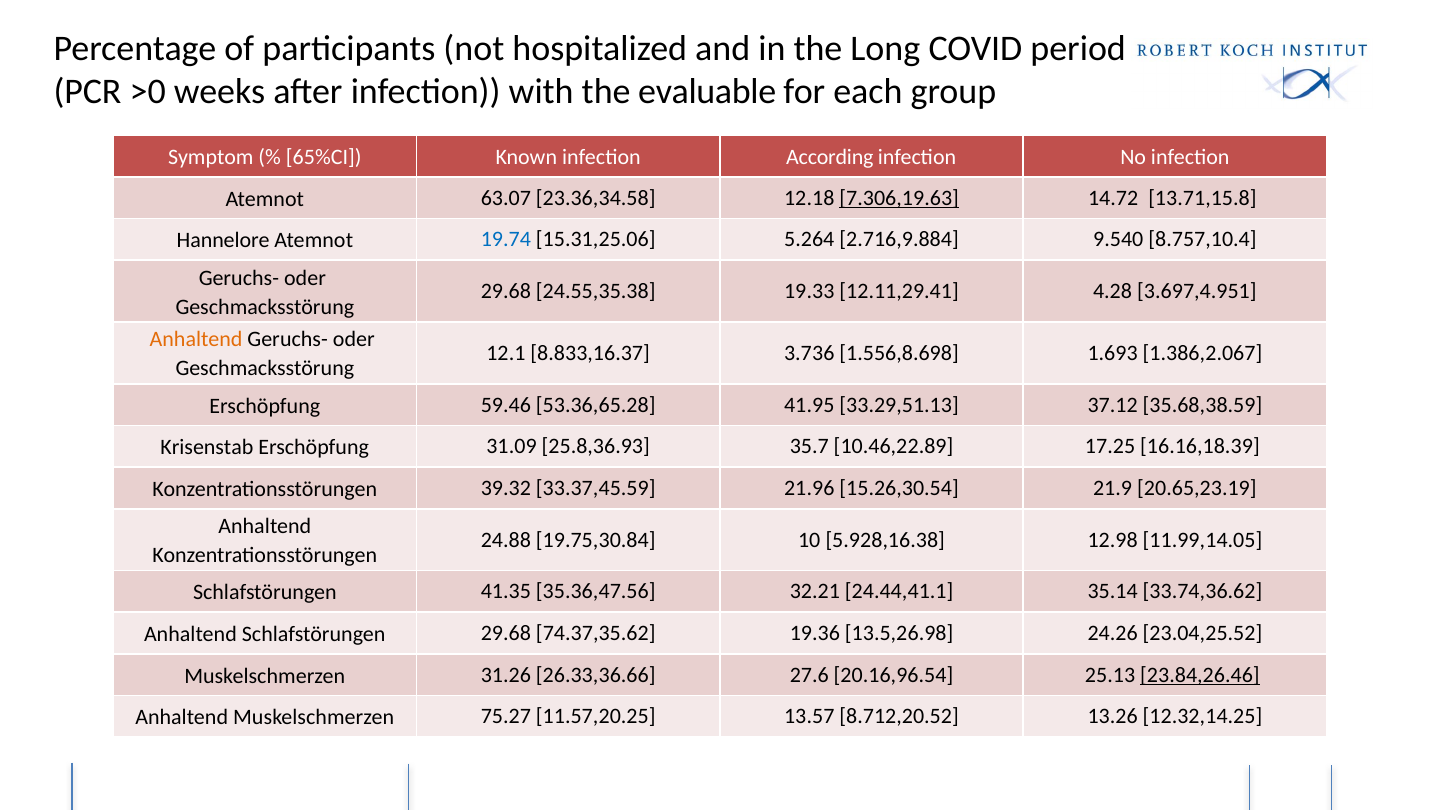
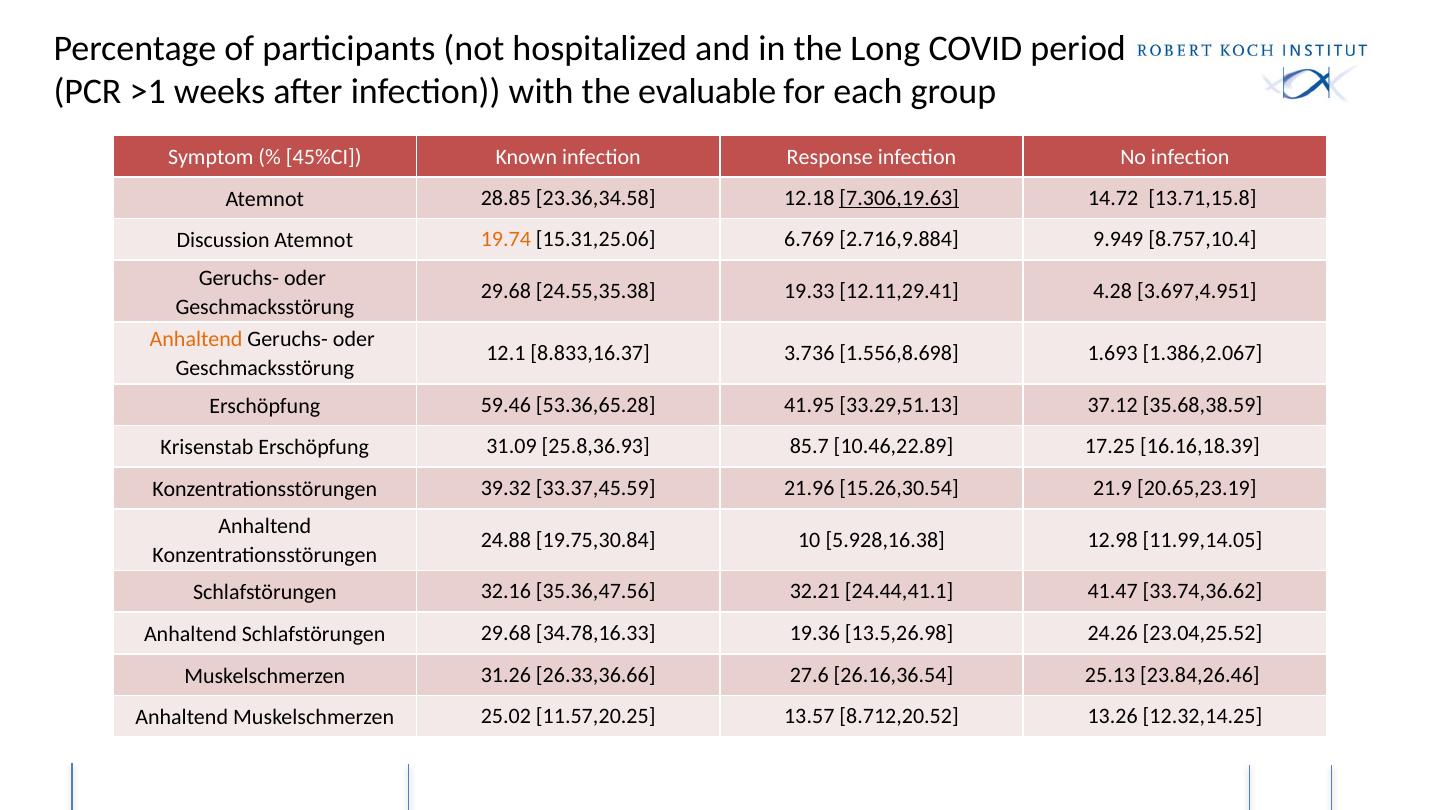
>0: >0 -> >1
65%CI: 65%CI -> 45%CI
According: According -> Response
63.07: 63.07 -> 28.85
Hannelore: Hannelore -> Discussion
19.74 colour: blue -> orange
5.264: 5.264 -> 6.769
9.540: 9.540 -> 9.949
35.7: 35.7 -> 85.7
41.35: 41.35 -> 32.16
35.14: 35.14 -> 41.47
74.37,35.62: 74.37,35.62 -> 34.78,16.33
20.16,96.54: 20.16,96.54 -> 26.16,36.54
23.84,26.46 underline: present -> none
75.27: 75.27 -> 25.02
